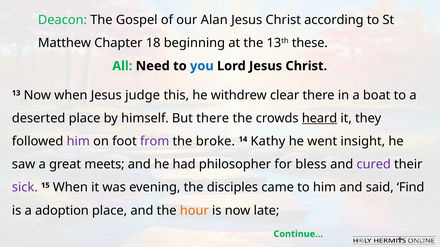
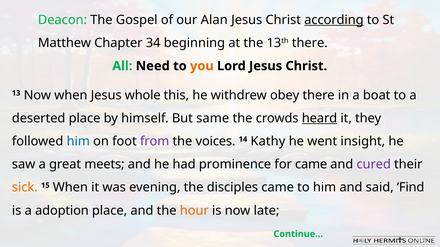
according underline: none -> present
18: 18 -> 34
13th these: these -> there
you colour: blue -> orange
judge: judge -> whole
clear: clear -> obey
But there: there -> same
him at (78, 142) colour: purple -> blue
broke: broke -> voices
philosopher: philosopher -> prominence
for bless: bless -> came
sick colour: purple -> orange
